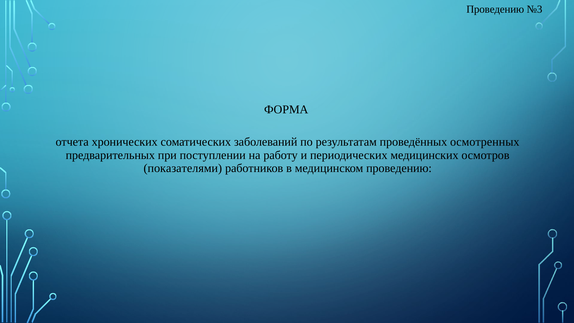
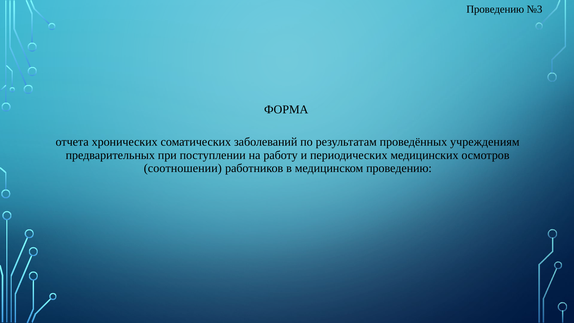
осмотренных: осмотренных -> учреждениям
показателями: показателями -> соотношении
